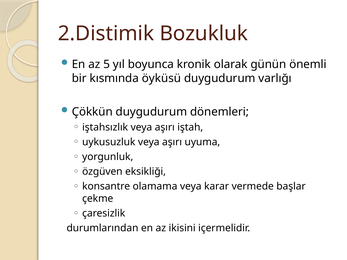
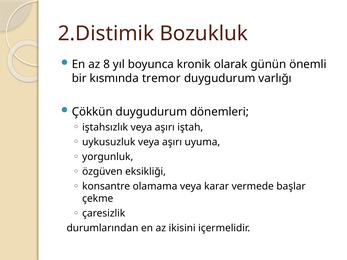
5: 5 -> 8
öyküsü: öyküsü -> tremor
